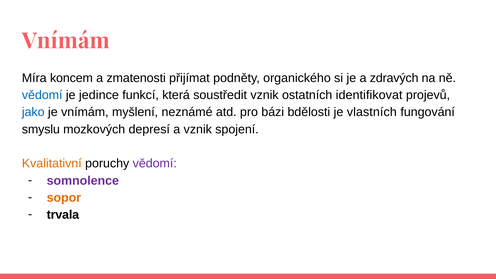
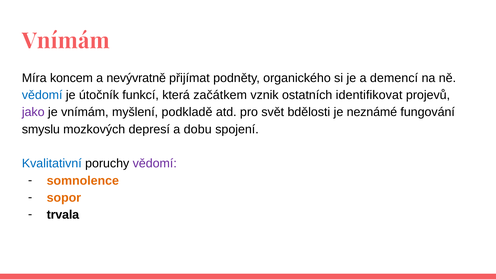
zmatenosti: zmatenosti -> nevývratně
zdravých: zdravých -> demencí
jedince: jedince -> útočník
soustředit: soustředit -> začátkem
jako colour: blue -> purple
neznámé: neznámé -> podkladě
bázi: bázi -> svět
vlastních: vlastních -> neznámé
a vznik: vznik -> dobu
Kvalitativní colour: orange -> blue
somnolence colour: purple -> orange
